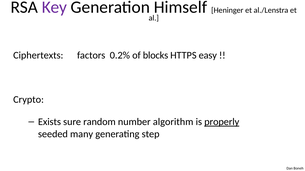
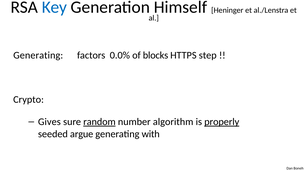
Key colour: purple -> blue
Ciphertexts at (38, 55): Ciphertexts -> Generating
0.2%: 0.2% -> 0.0%
easy: easy -> step
Exists: Exists -> Gives
random underline: none -> present
many: many -> argue
step: step -> with
